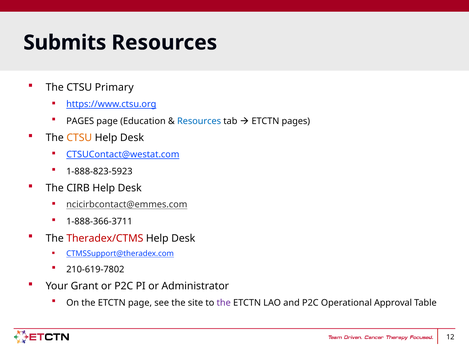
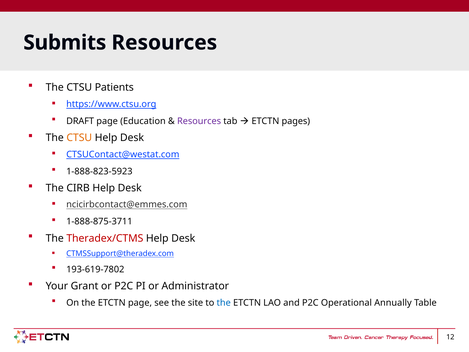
Primary: Primary -> Patients
PAGES at (80, 121): PAGES -> DRAFT
Resources at (199, 121) colour: blue -> purple
1-888-366-3711: 1-888-366-3711 -> 1-888-875-3711
210-619-7802: 210-619-7802 -> 193-619-7802
the at (224, 302) colour: purple -> blue
Approval: Approval -> Annually
